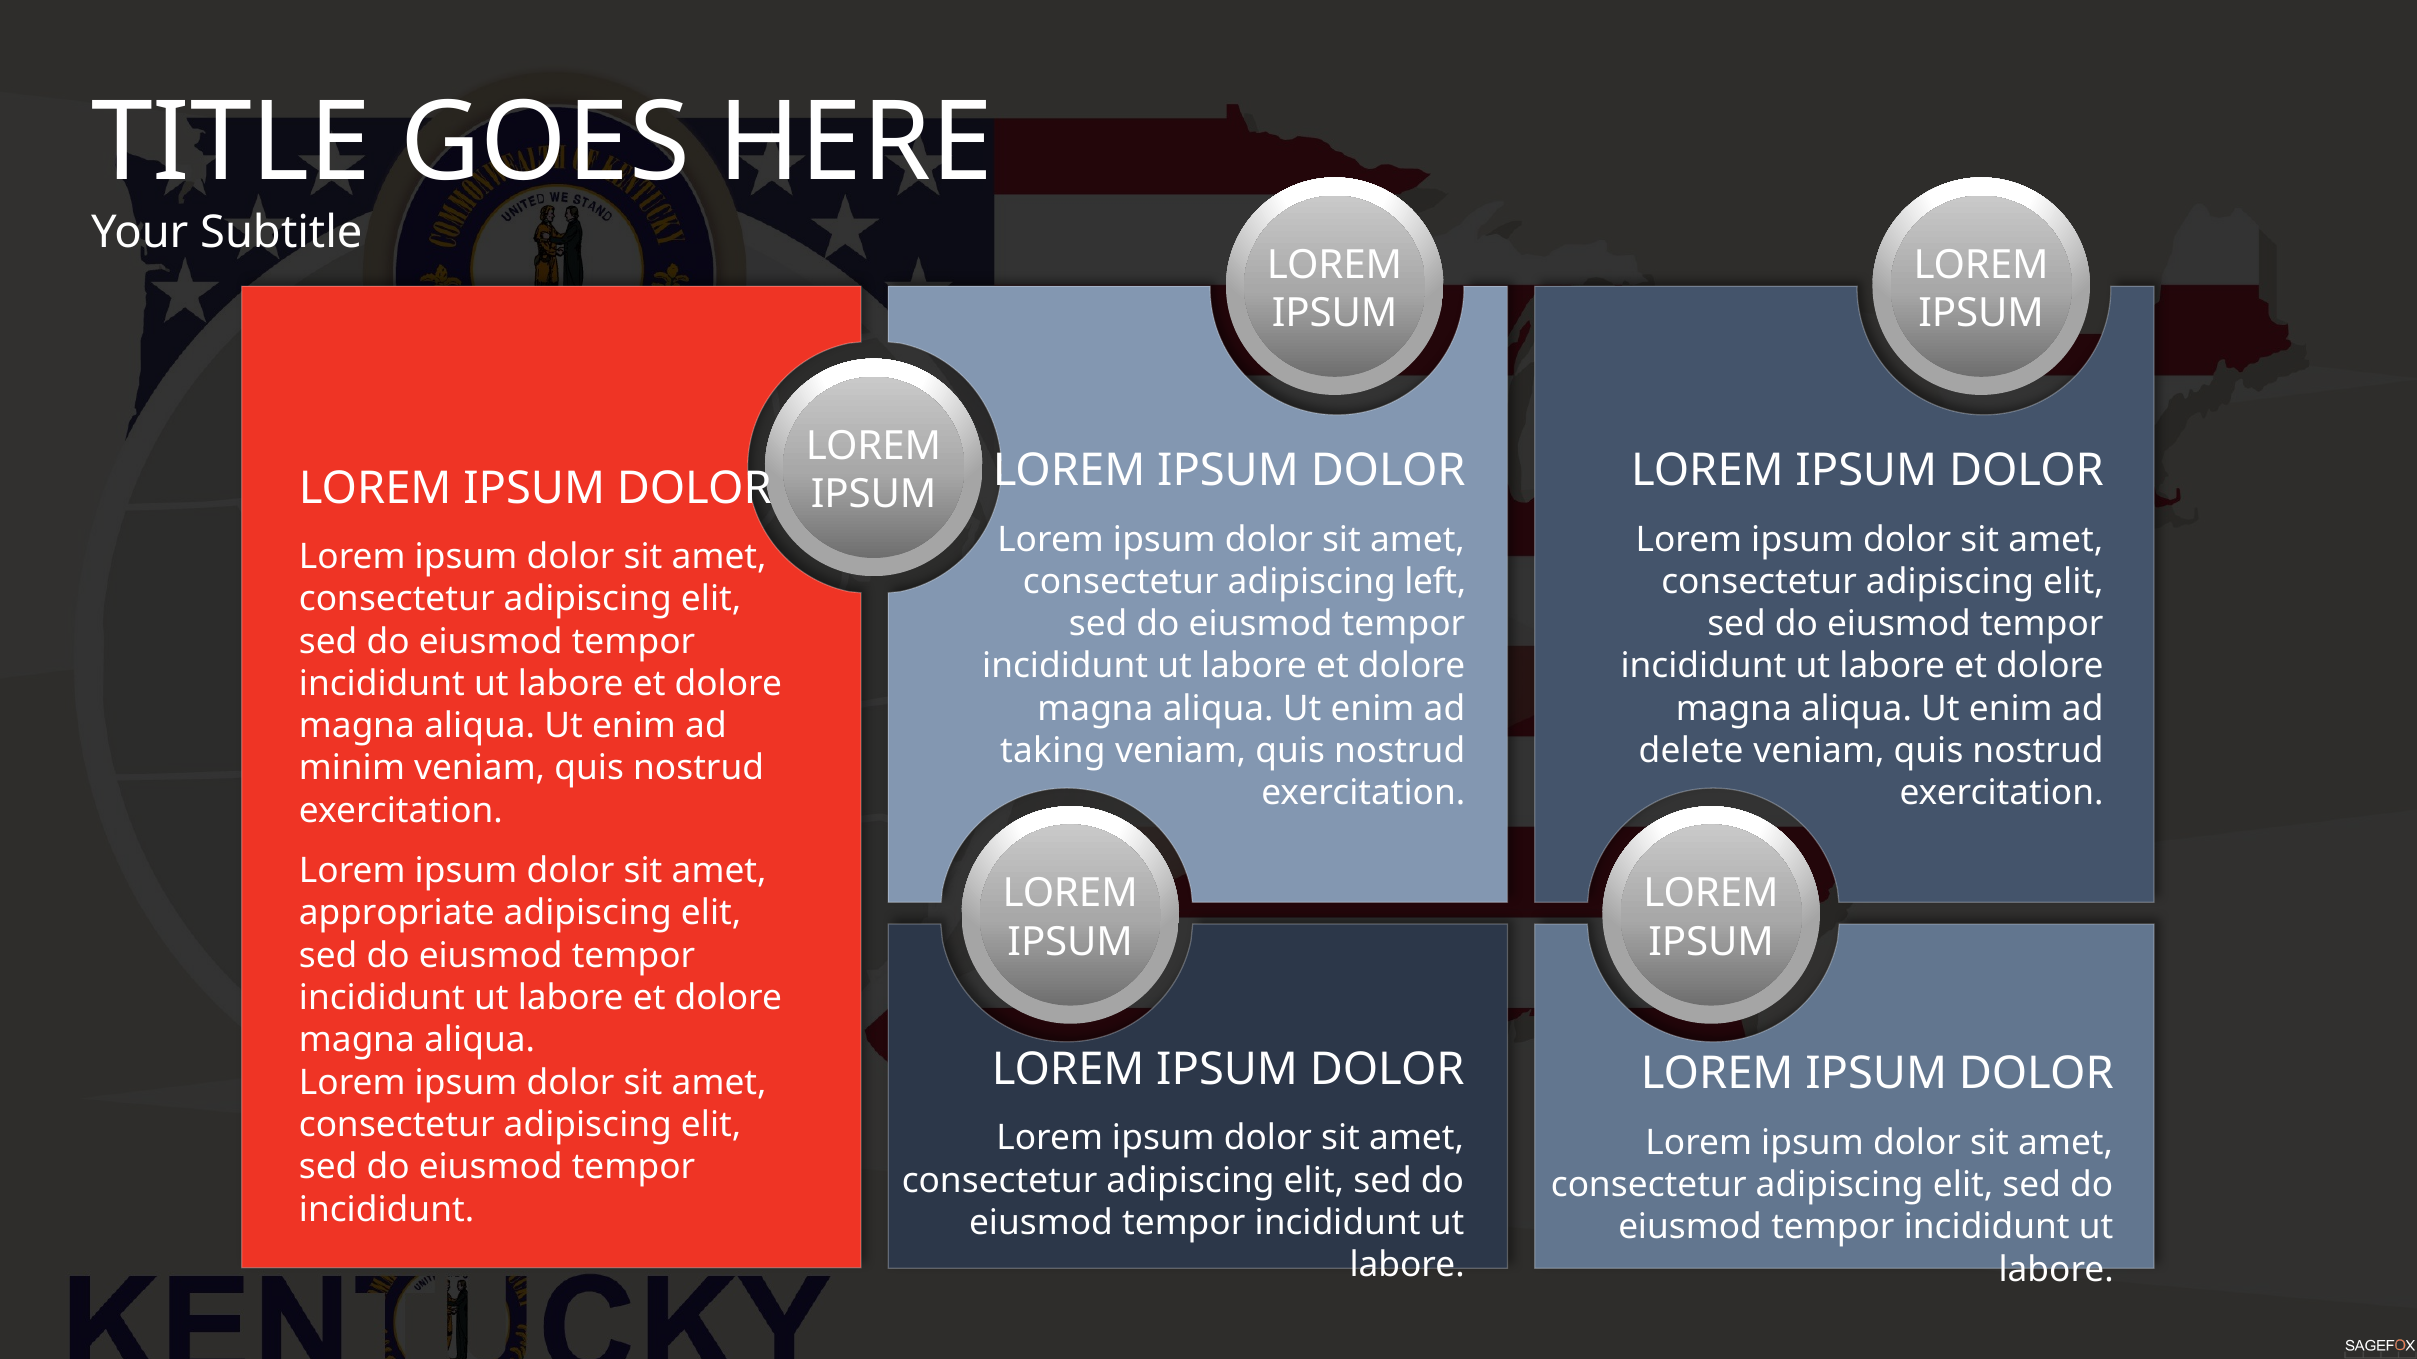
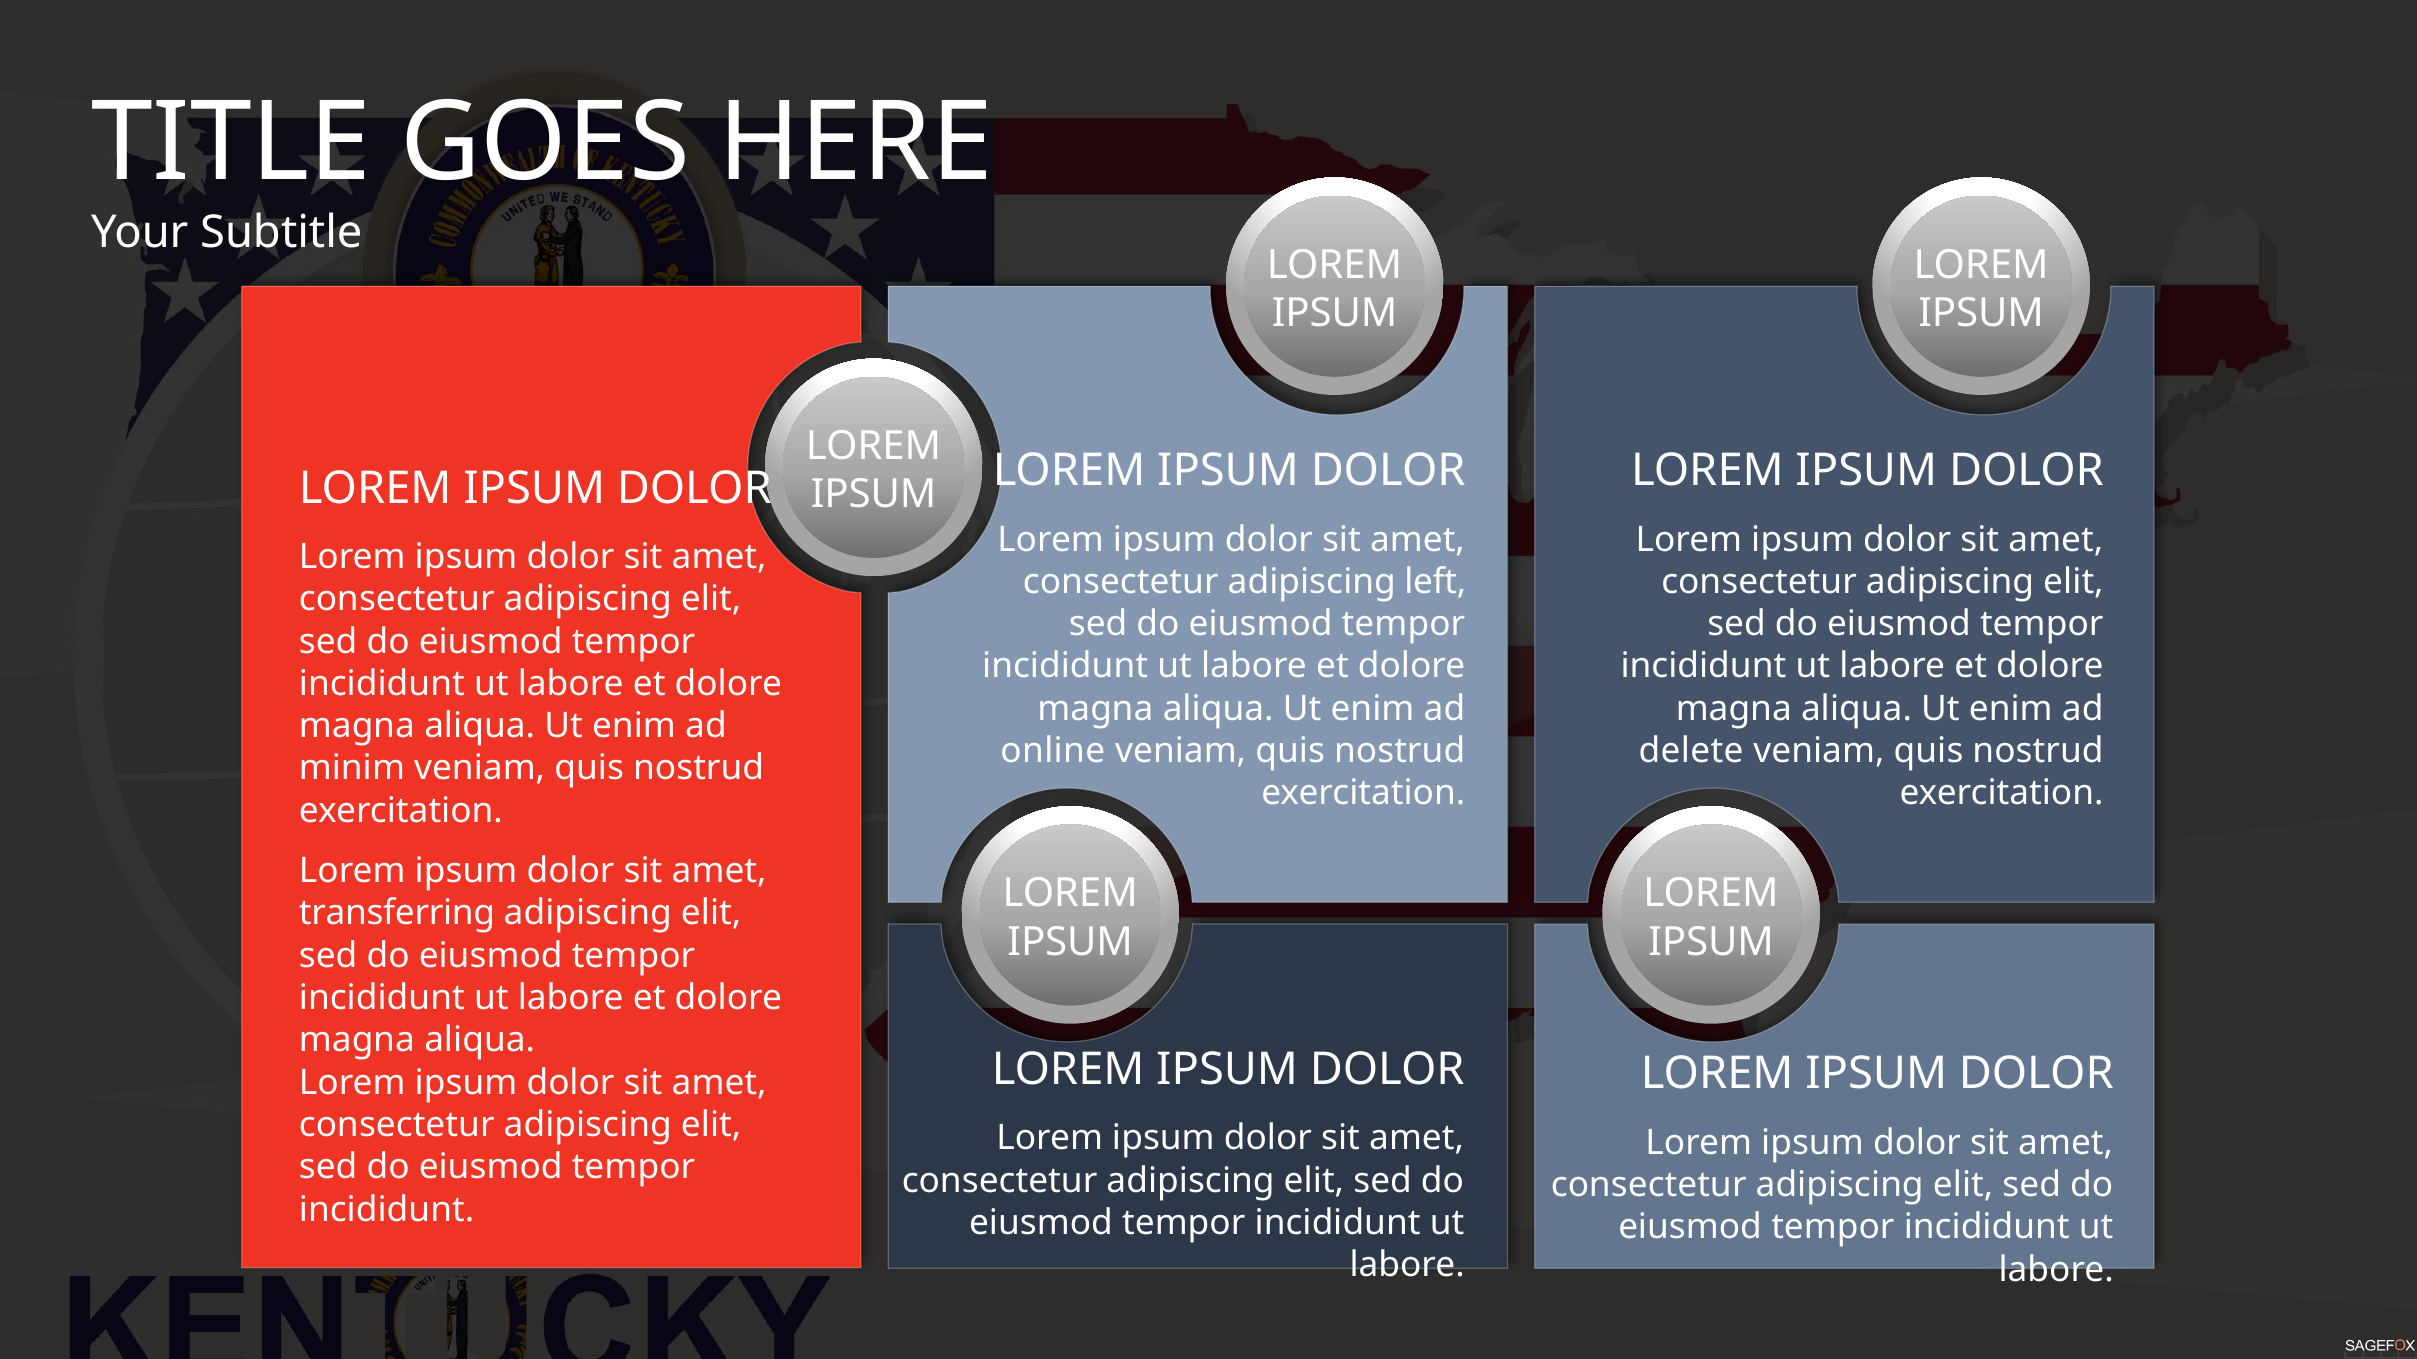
taking: taking -> online
appropriate: appropriate -> transferring
